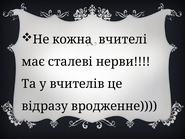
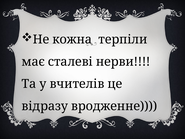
вчителі: вчителі -> терпіли
